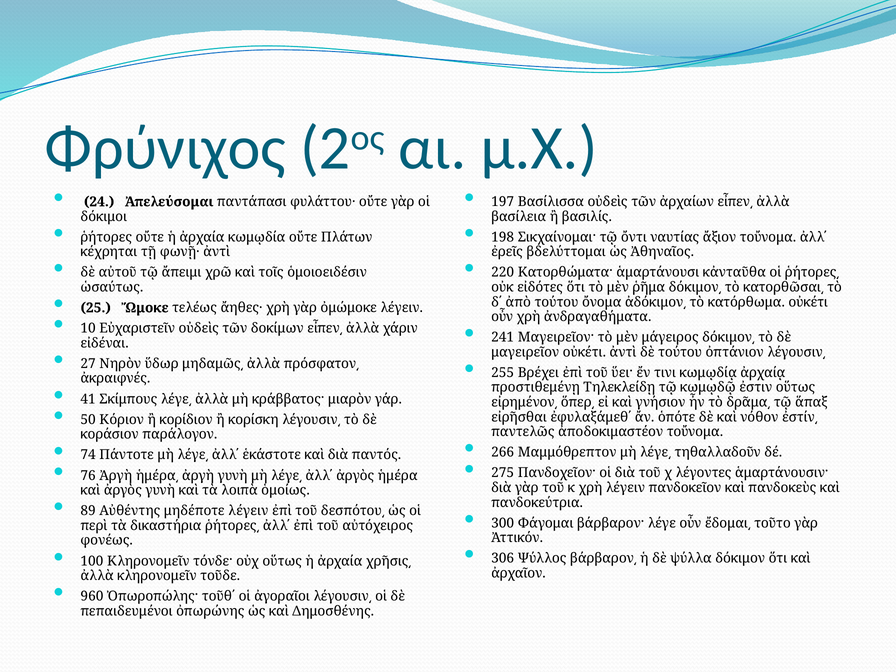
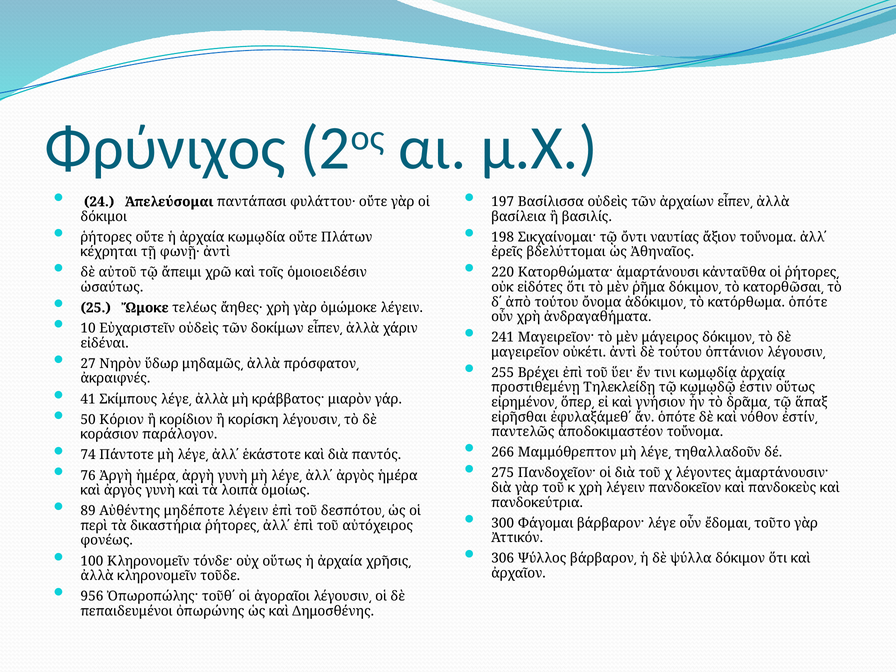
κατόρθωμα οὐκέτι: οὐκέτι -> ὁπότε
960: 960 -> 956
